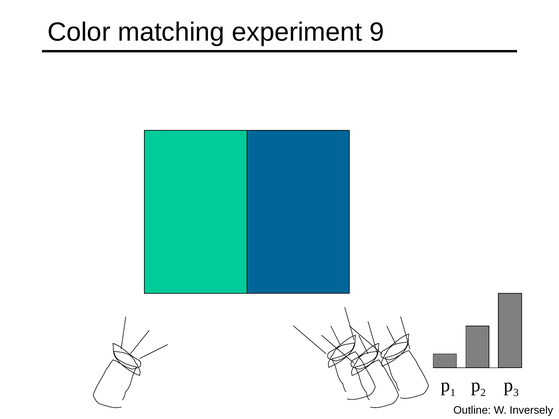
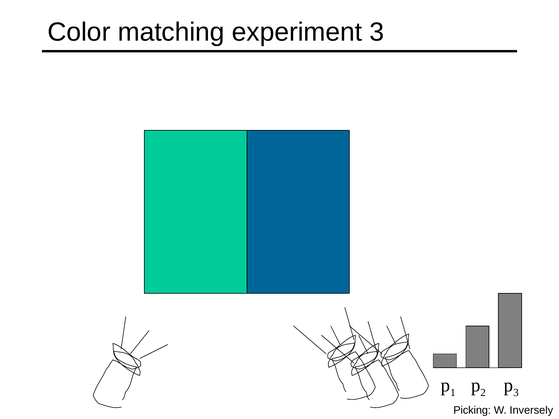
experiment 9: 9 -> 3
Outline: Outline -> Picking
